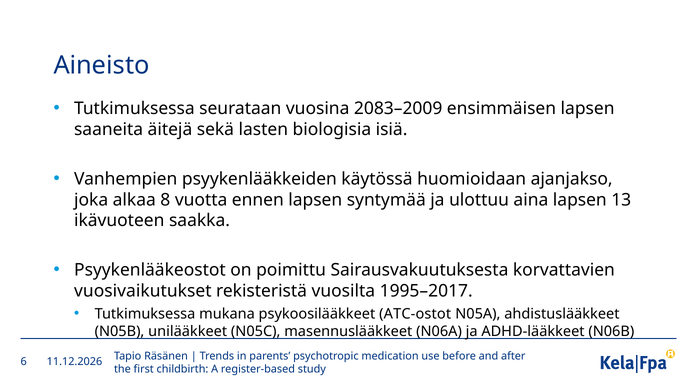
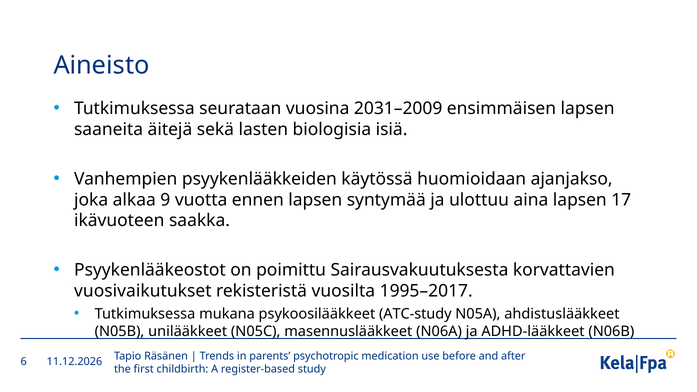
2083–2009: 2083–2009 -> 2031–2009
8: 8 -> 9
13: 13 -> 17
ATC-ostot: ATC-ostot -> ATC-study
